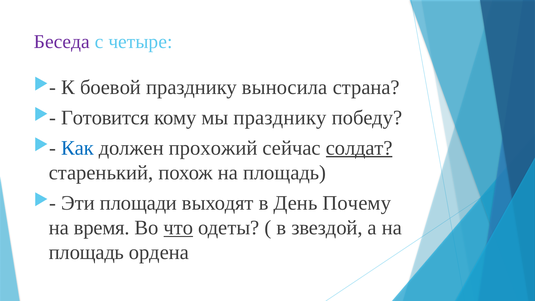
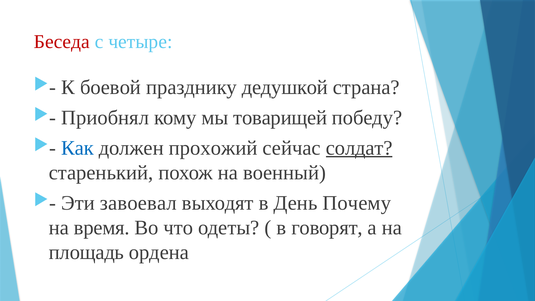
Беседа colour: purple -> red
выносила: выносила -> дедушкой
Готовится: Готовится -> Приобнял
мы празднику: празднику -> товарищей
похож на площадь: площадь -> военный
площади: площади -> завоевал
что underline: present -> none
звездой: звездой -> говорят
